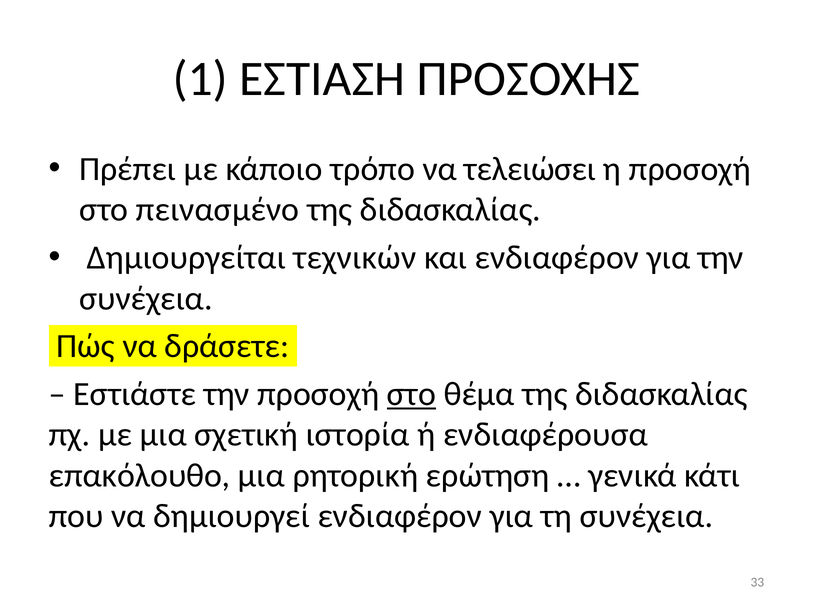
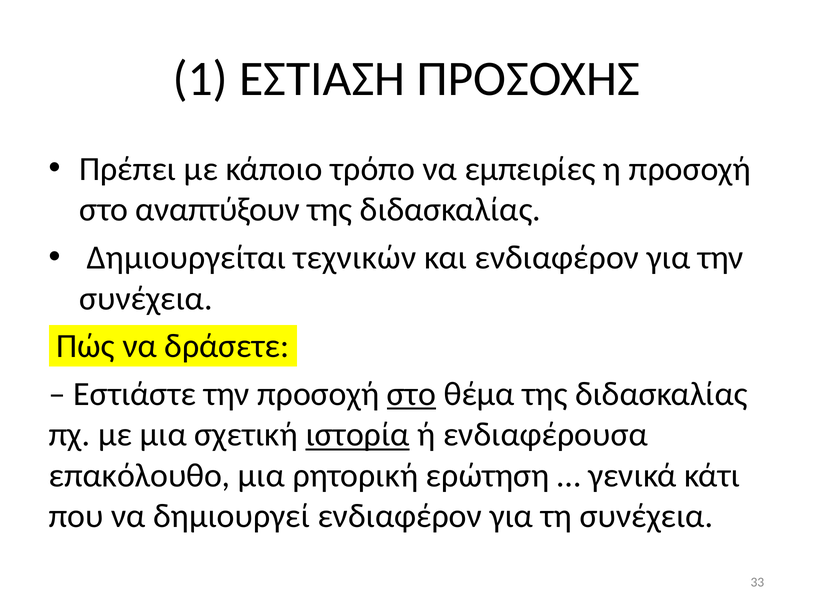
τελειώσει: τελειώσει -> εμπειρίες
πεινασμένο: πεινασμένο -> αναπτύξουν
ιστορία underline: none -> present
